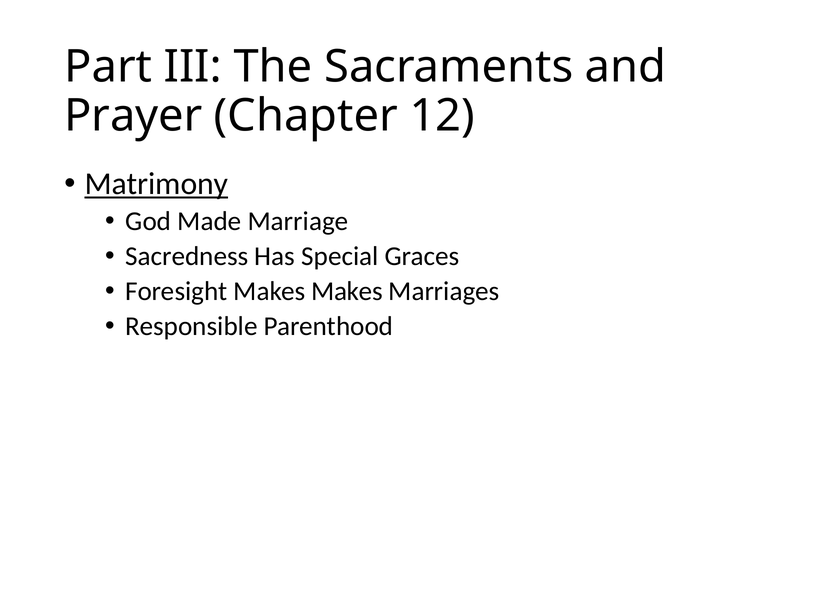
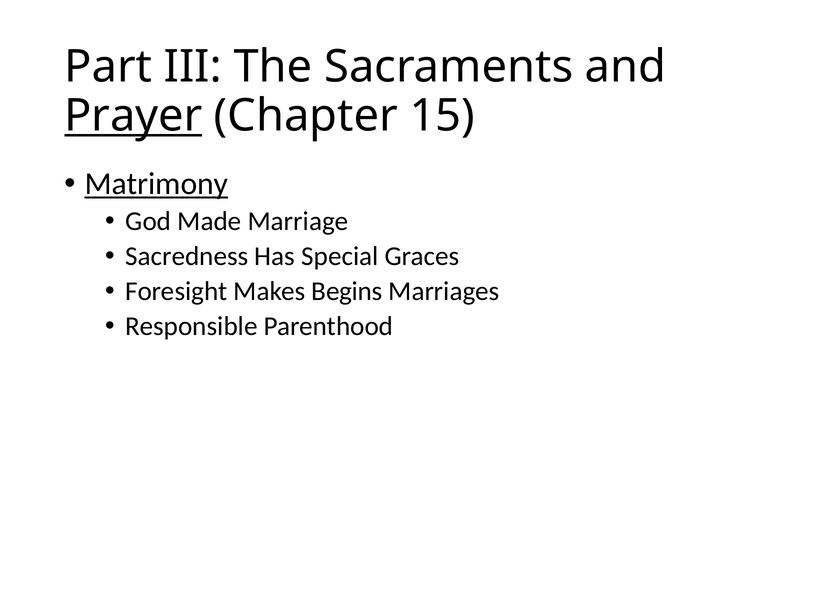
Prayer underline: none -> present
12: 12 -> 15
Makes Makes: Makes -> Begins
